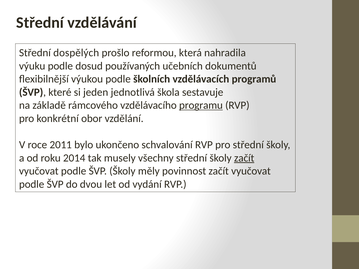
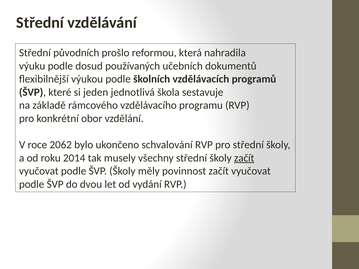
dospělých: dospělých -> původních
programu underline: present -> none
2011: 2011 -> 2062
